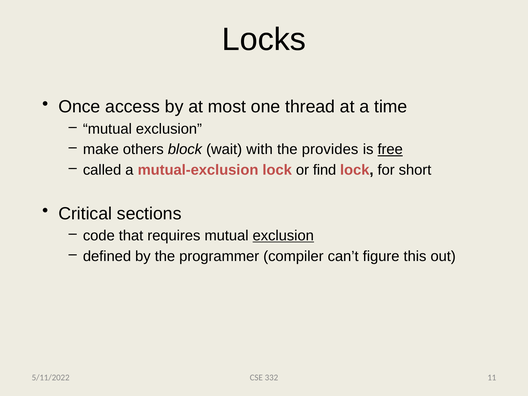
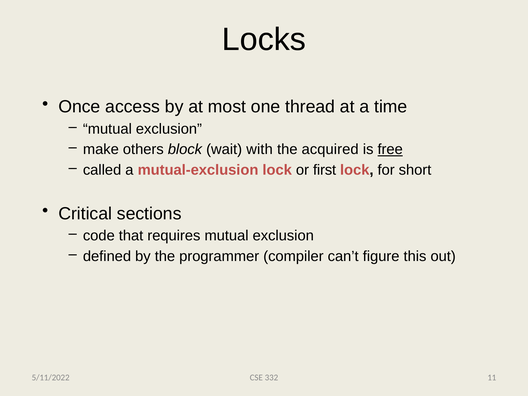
provides: provides -> acquired
find: find -> first
exclusion at (283, 236) underline: present -> none
